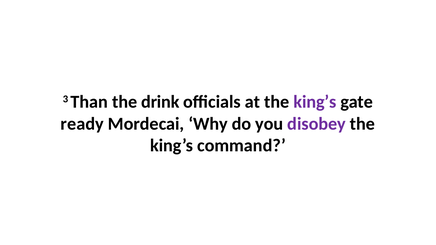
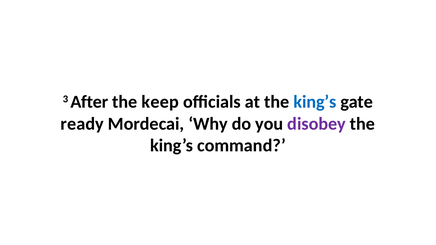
Than: Than -> After
drink: drink -> keep
king’s at (315, 102) colour: purple -> blue
